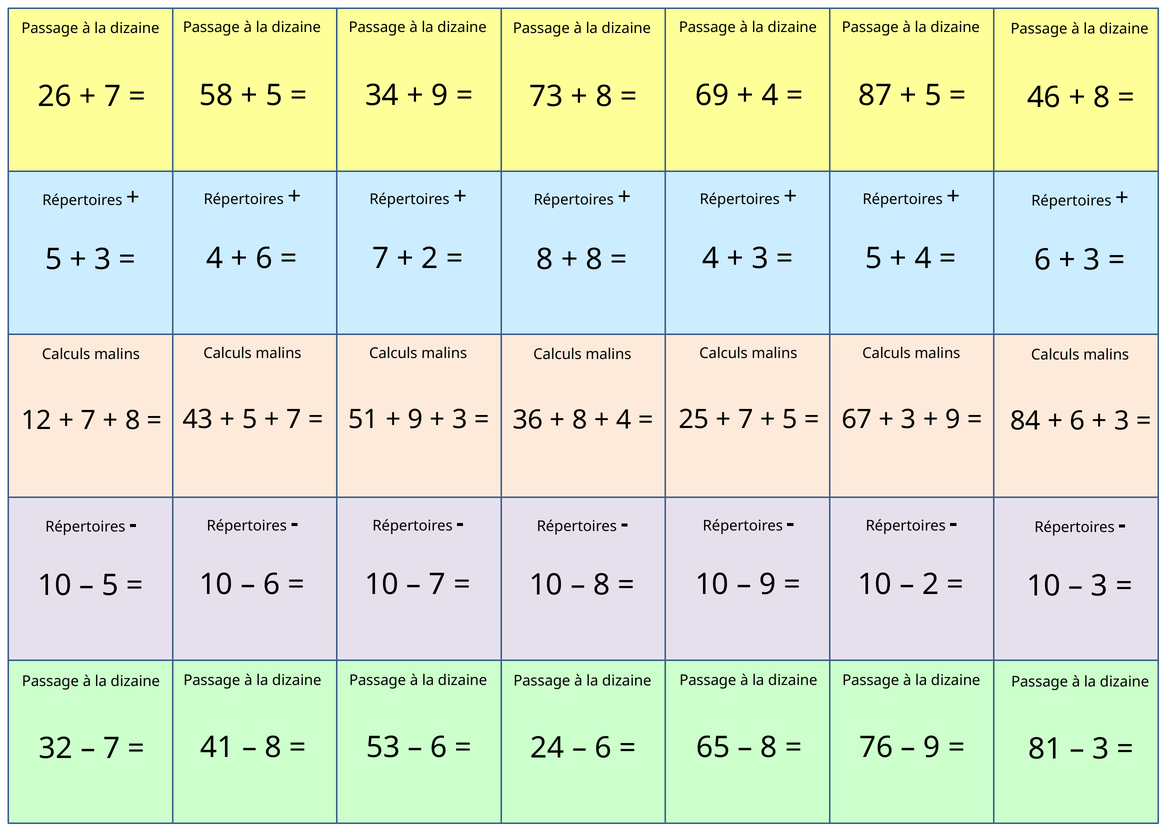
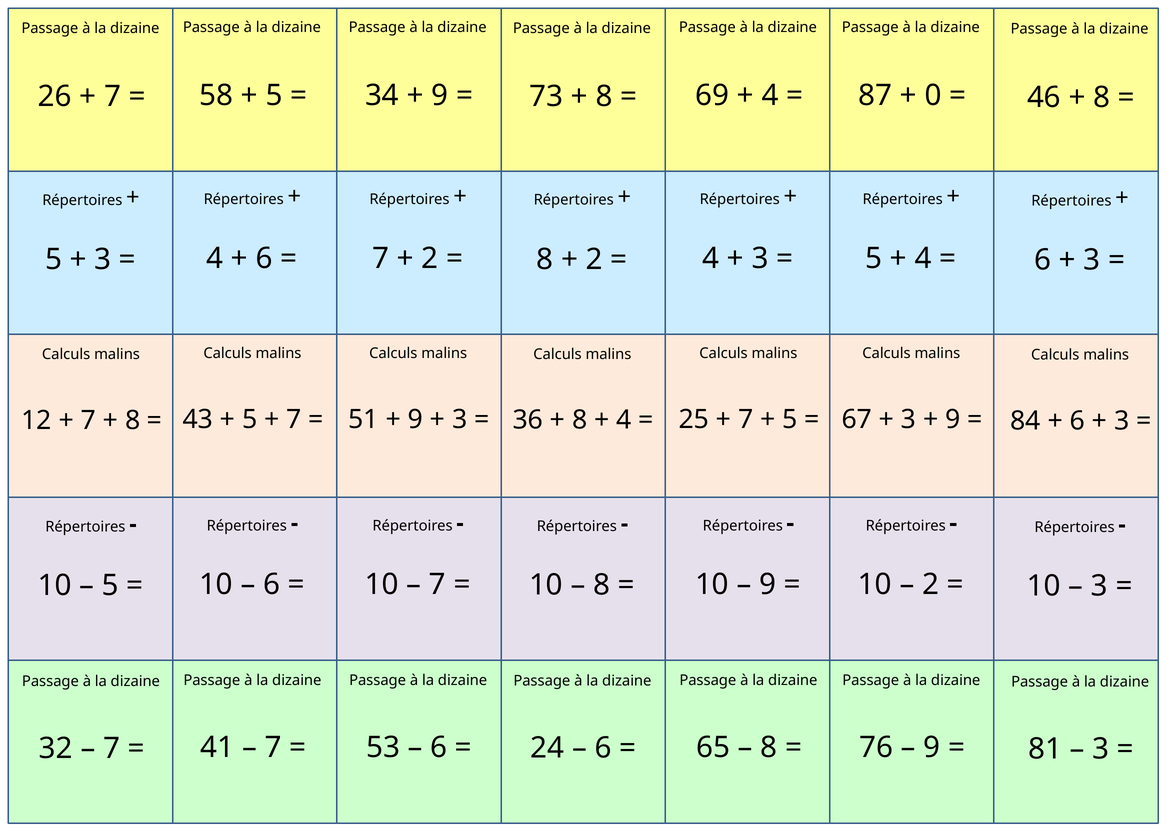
5 at (933, 96): 5 -> 0
8 at (594, 259): 8 -> 2
8 at (273, 747): 8 -> 7
